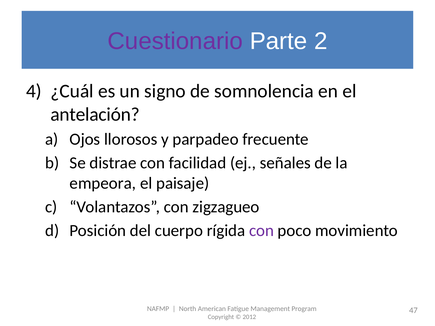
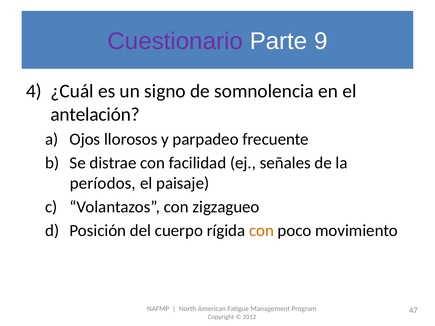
2: 2 -> 9
empeora: empeora -> períodos
con at (261, 231) colour: purple -> orange
